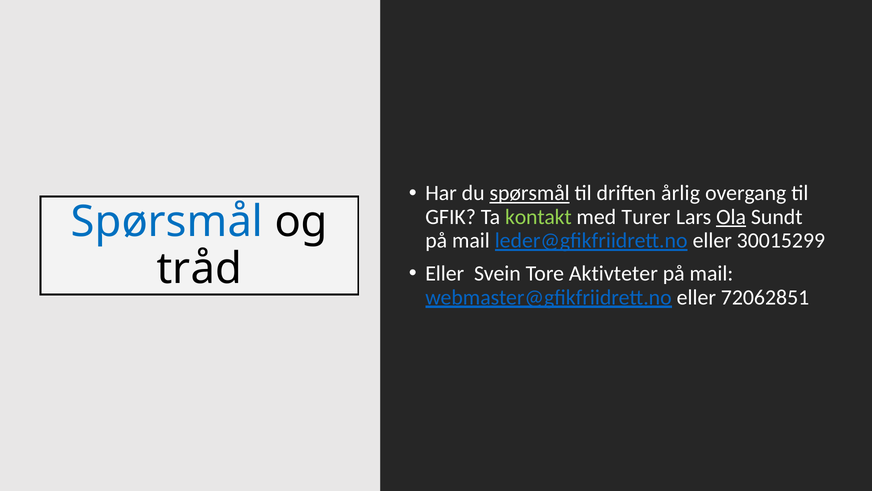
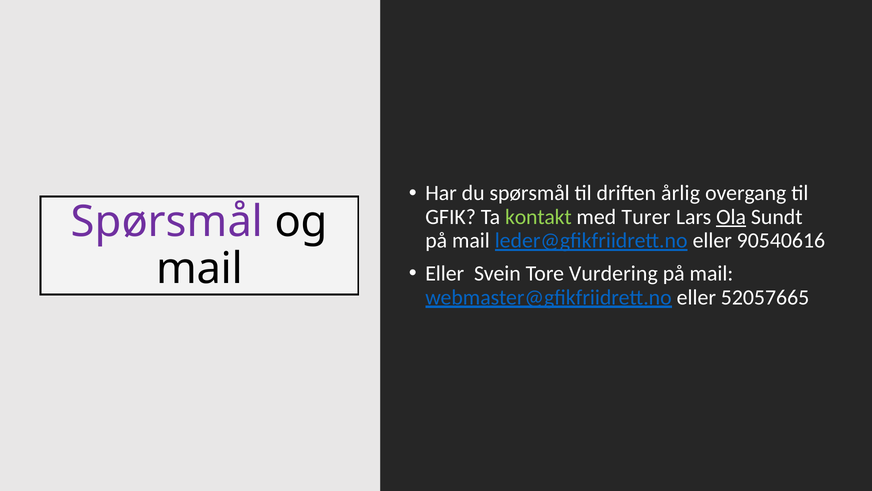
spørsmål at (530, 193) underline: present -> none
Spørsmål at (167, 221) colour: blue -> purple
30015299: 30015299 -> 90540616
tråd at (199, 269): tråd -> mail
Aktivteter: Aktivteter -> Vurdering
72062851: 72062851 -> 52057665
